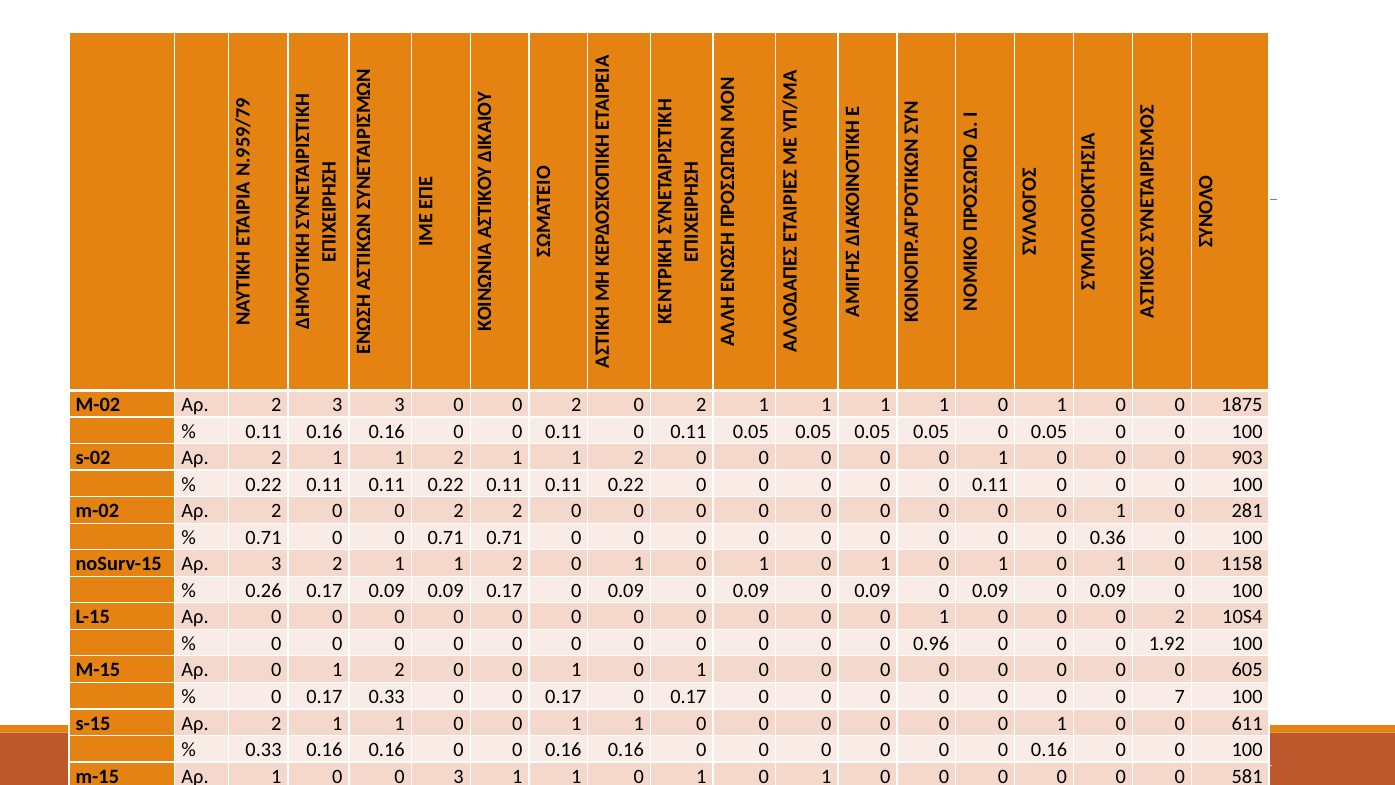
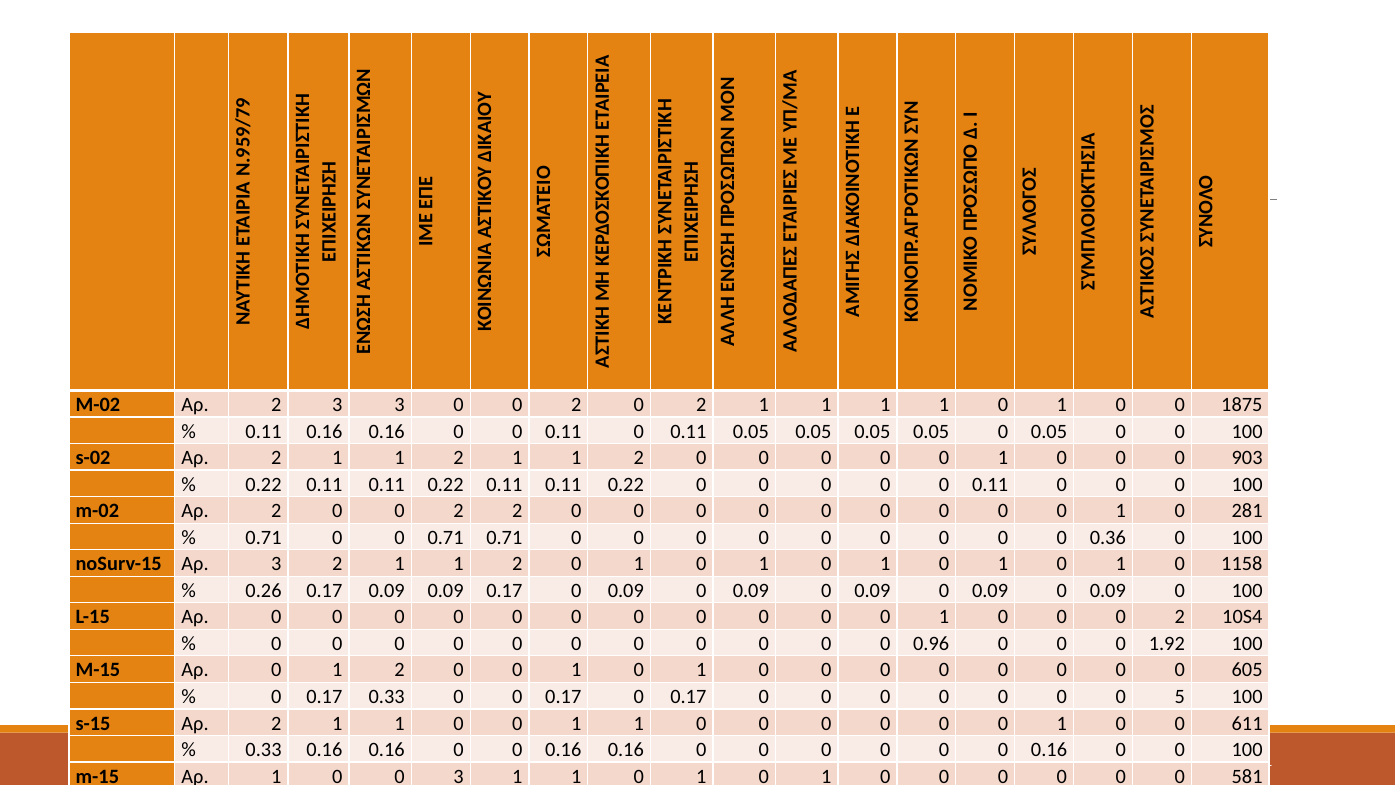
0 7: 7 -> 5
